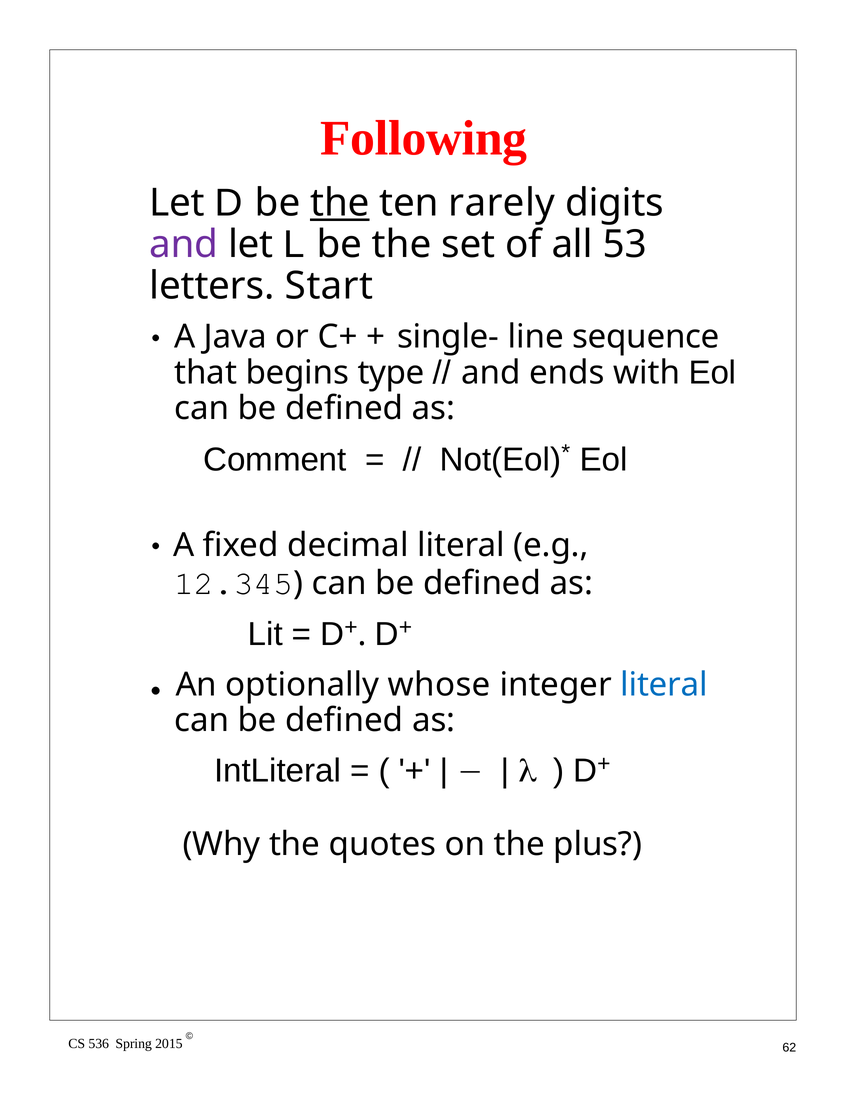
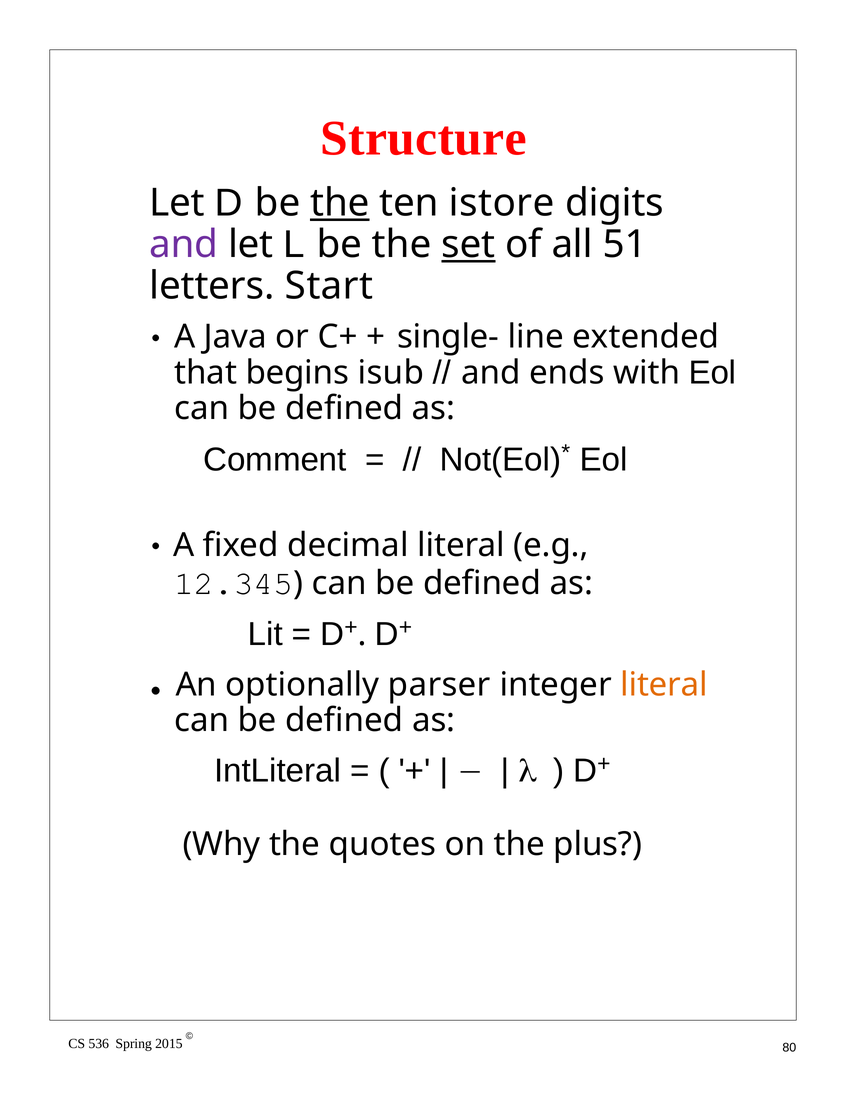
Following: Following -> Structure
rarely: rarely -> istore
set underline: none -> present
53: 53 -> 51
sequence: sequence -> extended
type: type -> isub
whose: whose -> parser
literal at (664, 684) colour: blue -> orange
62: 62 -> 80
